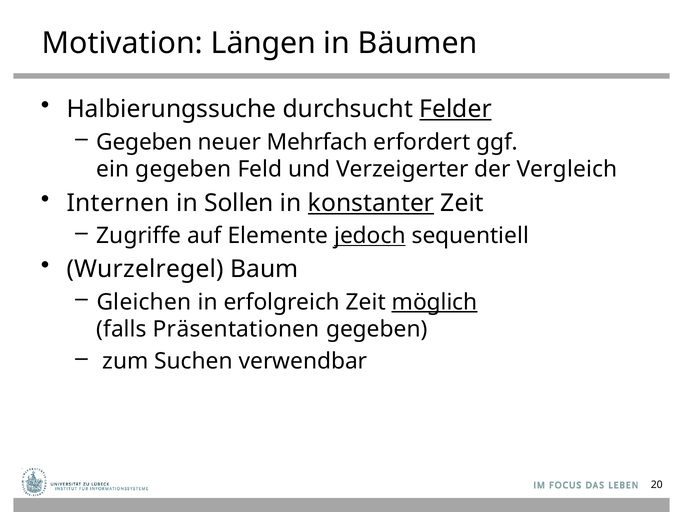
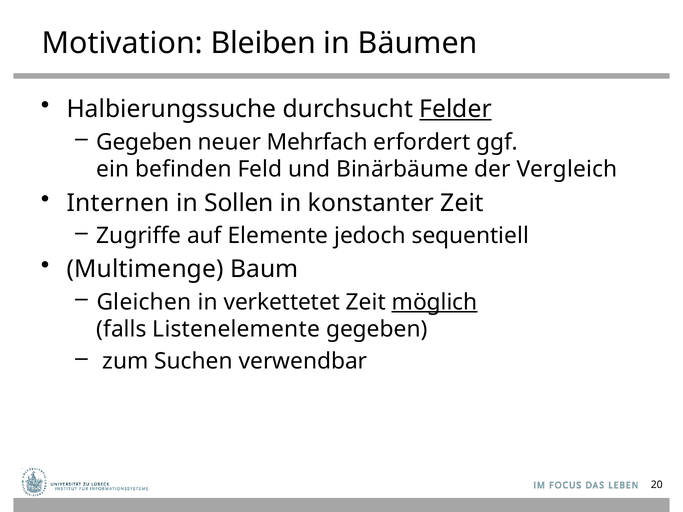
Längen: Längen -> Bleiben
ein gegeben: gegeben -> befinden
Verzeigerter: Verzeigerter -> Binärbäume
konstanter underline: present -> none
jedoch underline: present -> none
Wurzelregel: Wurzelregel -> Multimenge
erfolgreich: erfolgreich -> verkettetet
Präsentationen: Präsentationen -> Listenelemente
